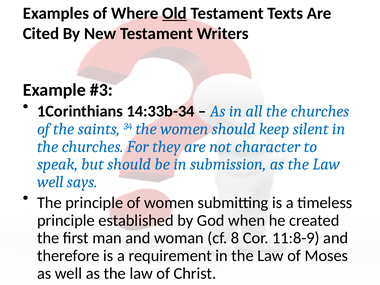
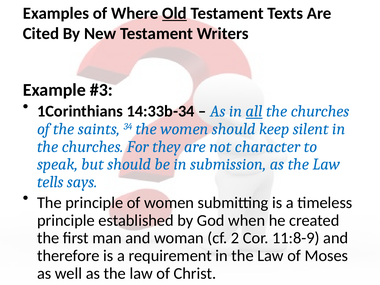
all underline: none -> present
well at (50, 182): well -> tells
8: 8 -> 2
